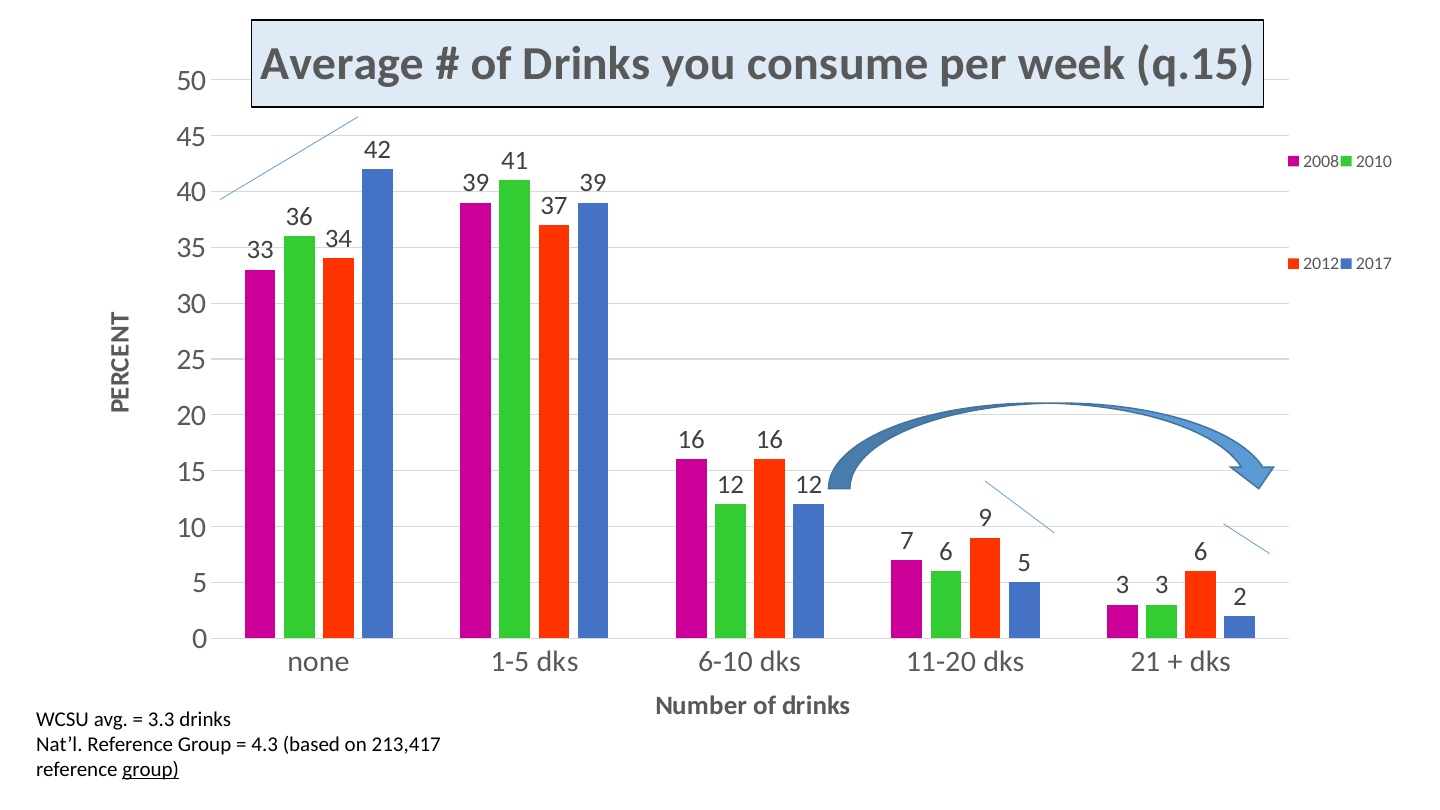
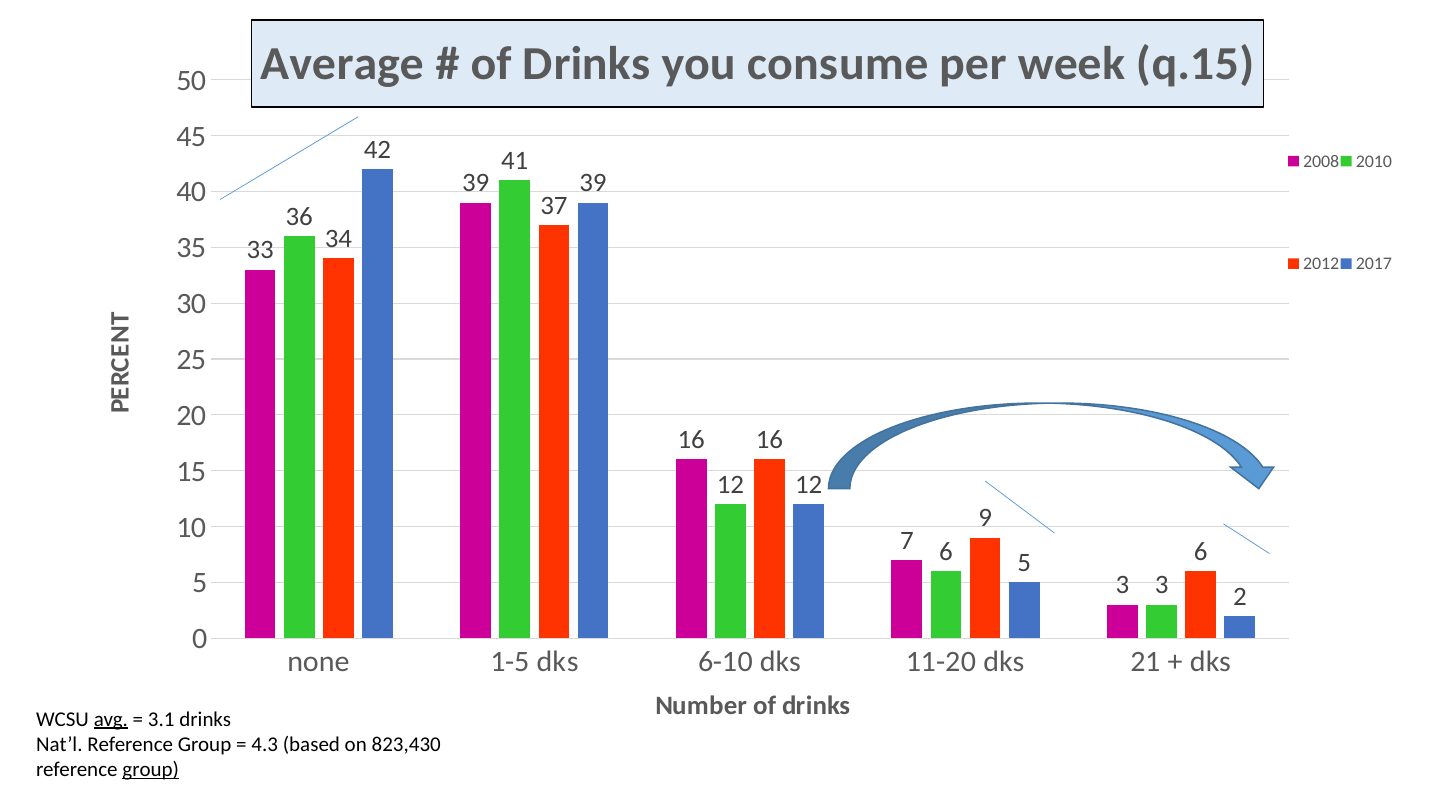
avg underline: none -> present
3.3: 3.3 -> 3.1
213,417: 213,417 -> 823,430
